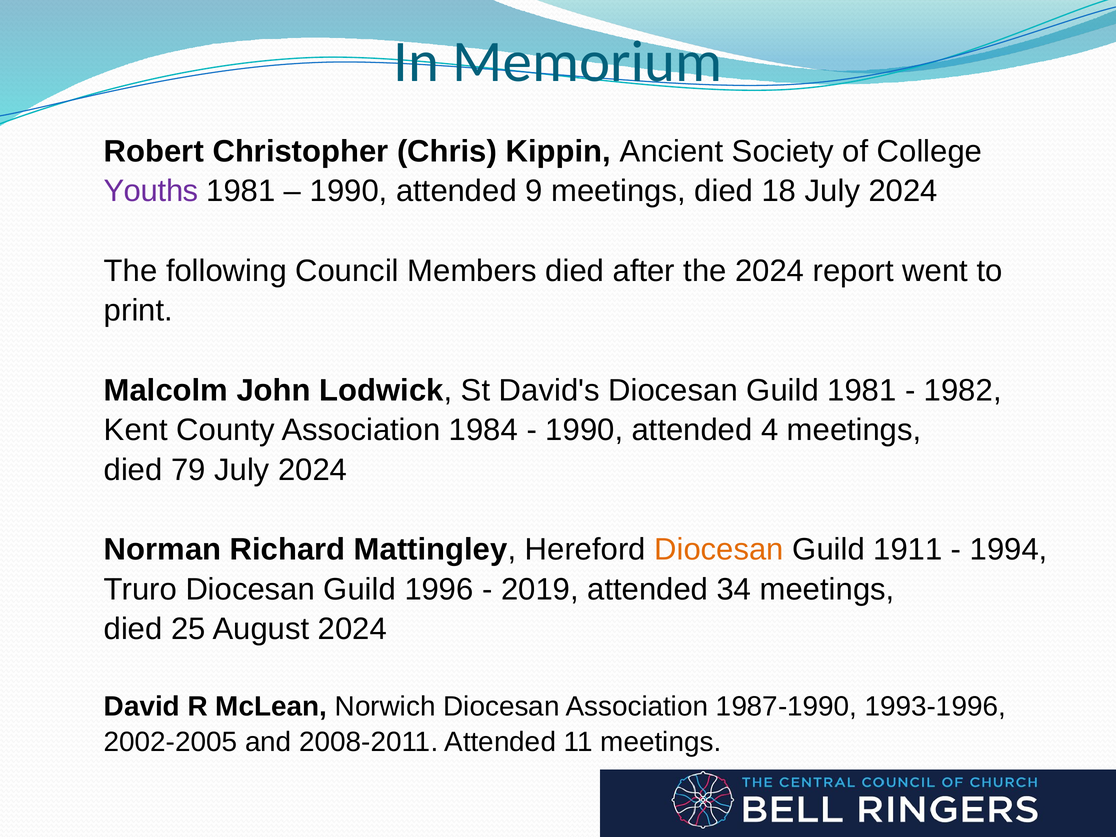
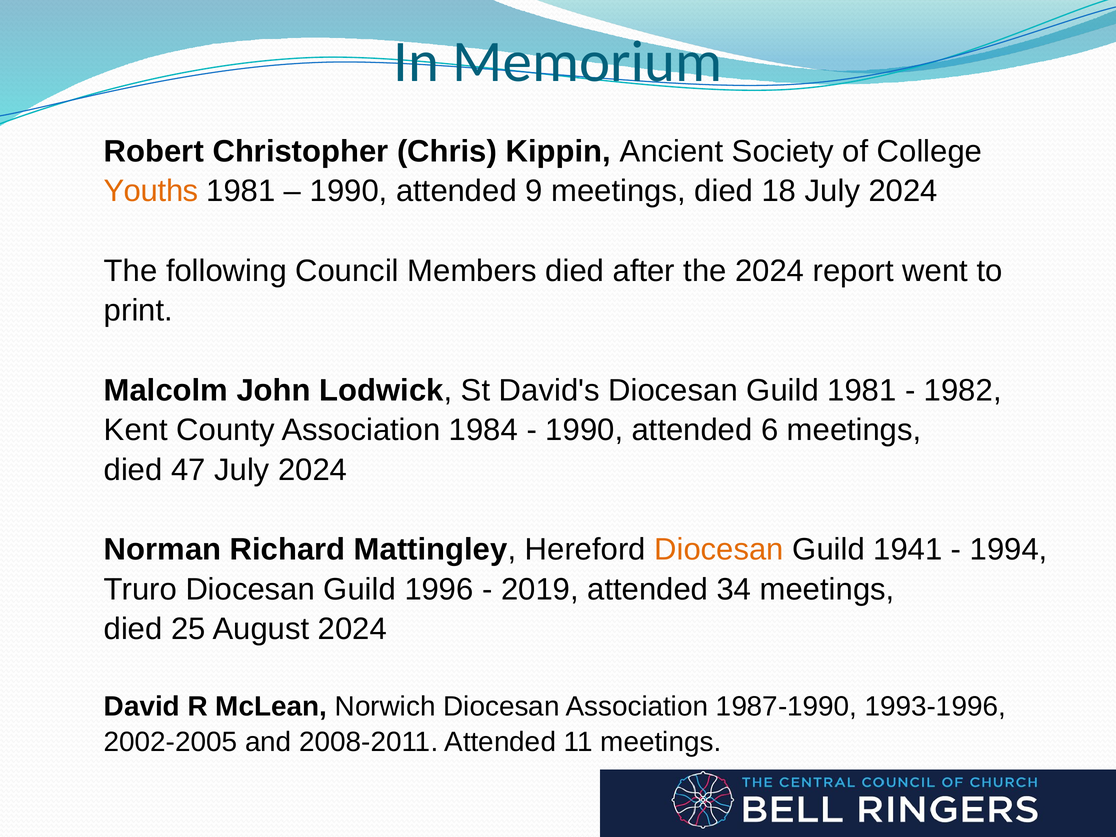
Youths colour: purple -> orange
4: 4 -> 6
79: 79 -> 47
1911: 1911 -> 1941
